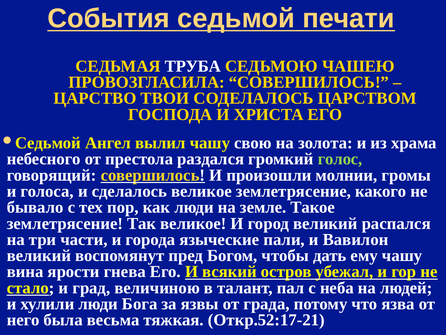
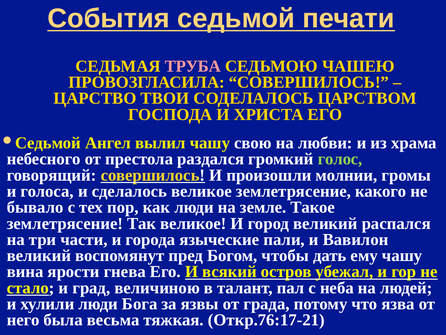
ТРУБА colour: white -> pink
золота: золота -> любви
Откр.52:17-21: Откр.52:17-21 -> Откр.76:17-21
